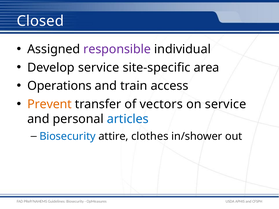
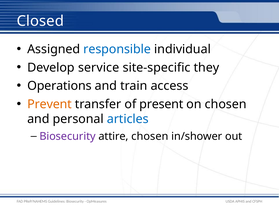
responsible colour: purple -> blue
area: area -> they
vectors: vectors -> present
on service: service -> chosen
Biosecurity at (68, 137) colour: blue -> purple
attire clothes: clothes -> chosen
